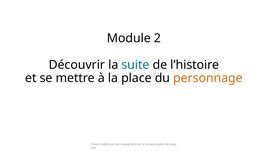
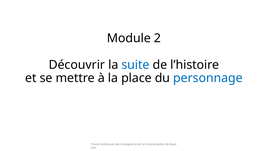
personnage colour: orange -> blue
